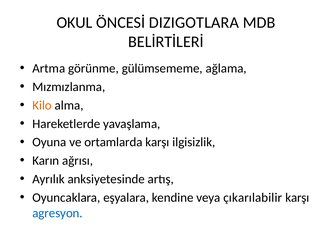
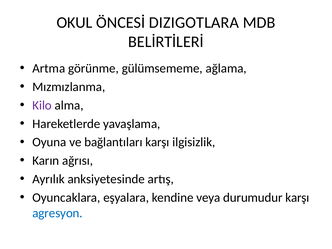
Kilo colour: orange -> purple
ortamlarda: ortamlarda -> bağlantıları
çıkarılabilir: çıkarılabilir -> durumudur
